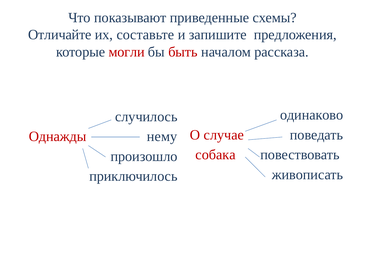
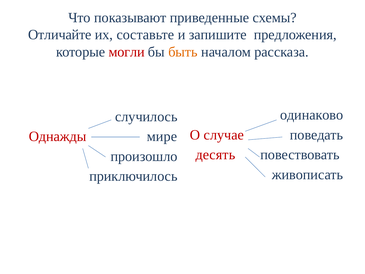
быть colour: red -> orange
нему: нему -> мире
собака: собака -> десять
